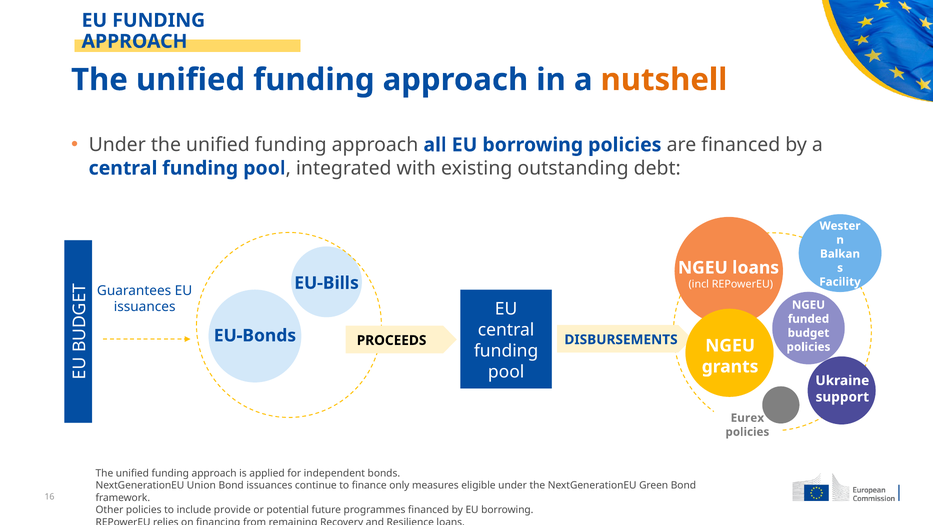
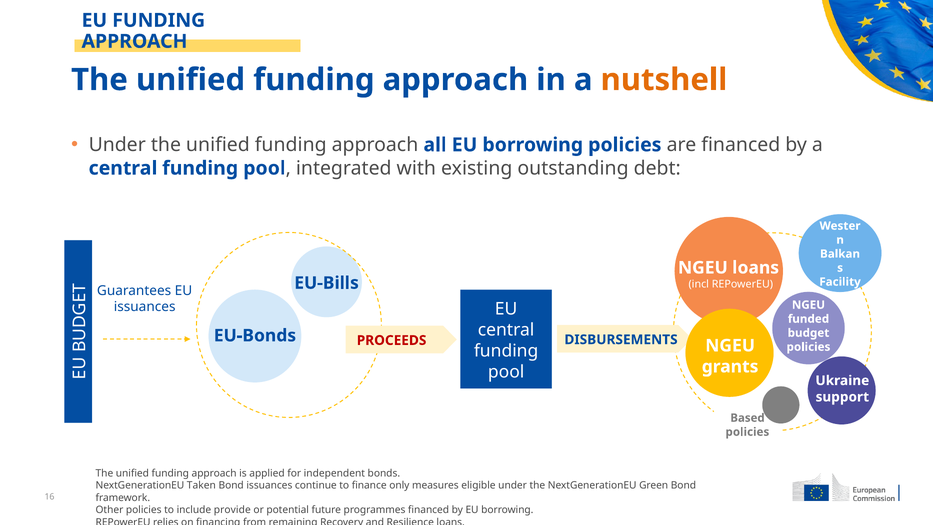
PROCEEDS colour: black -> red
Eurex: Eurex -> Based
Union: Union -> Taken
